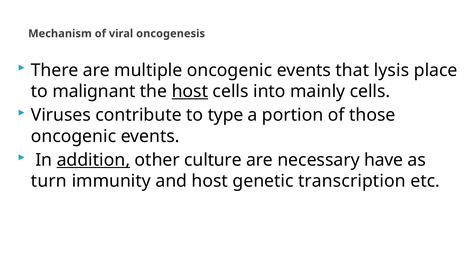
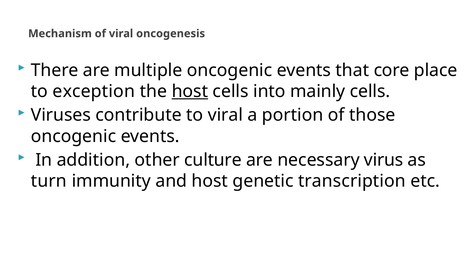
lysis: lysis -> core
malignant: malignant -> exception
to type: type -> viral
addition underline: present -> none
have: have -> virus
